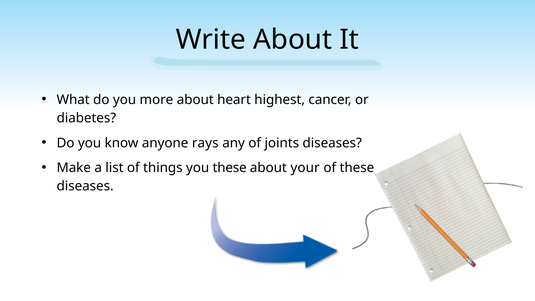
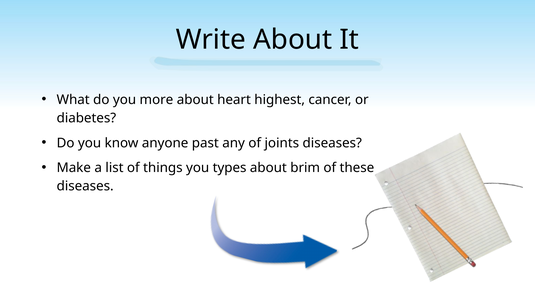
rays: rays -> past
you these: these -> types
your: your -> brim
